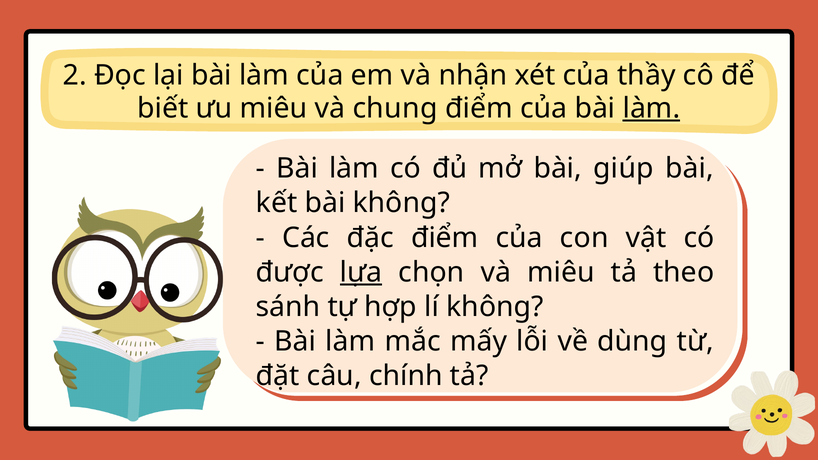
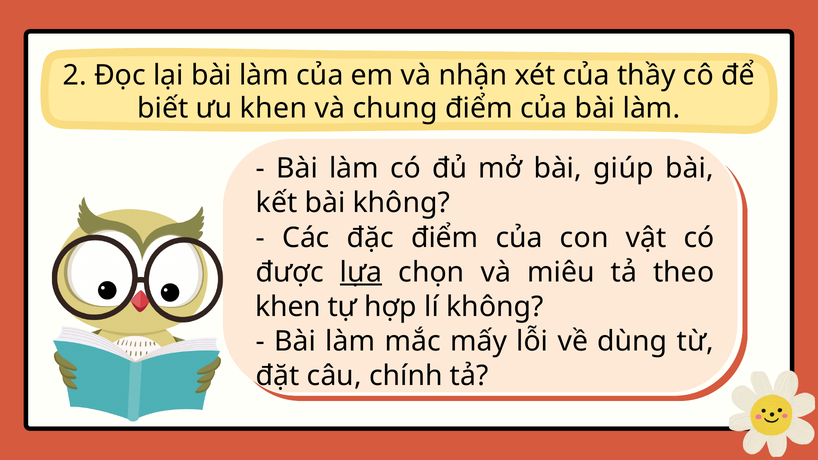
ưu miêu: miêu -> khen
làm at (651, 108) underline: present -> none
sánh at (288, 307): sánh -> khen
